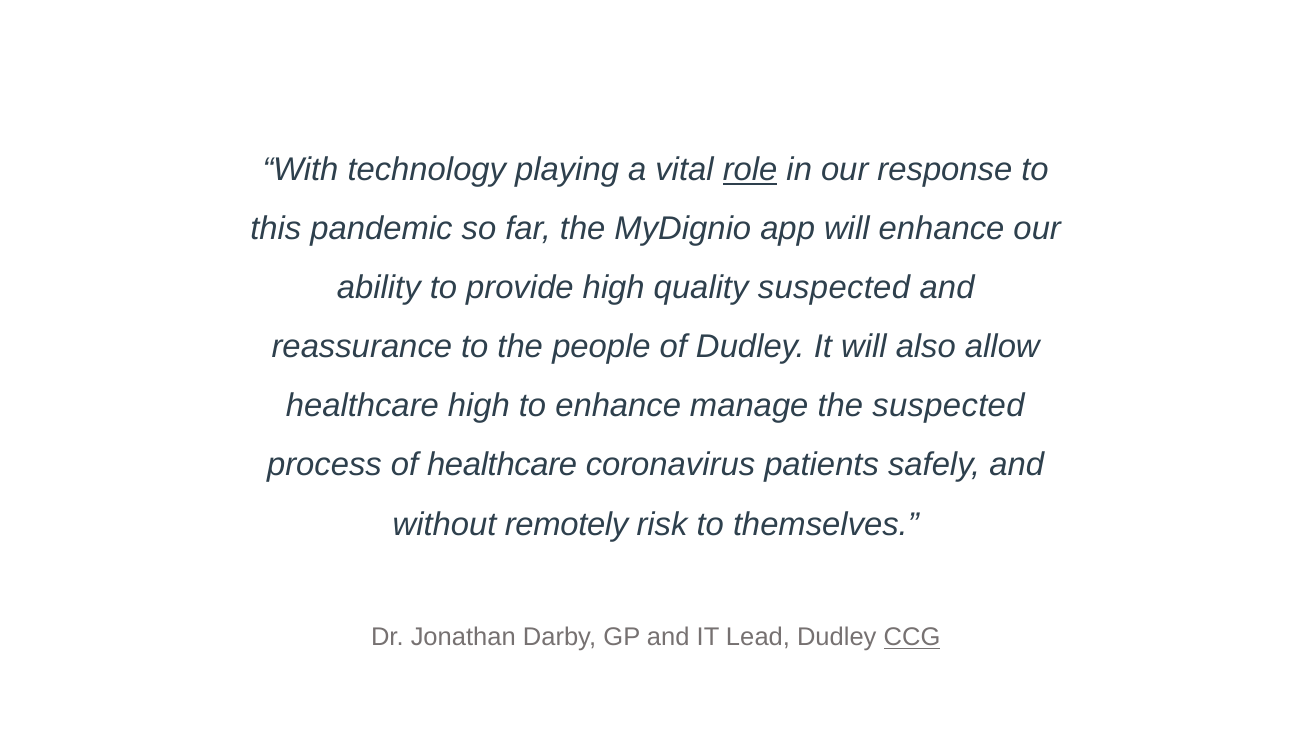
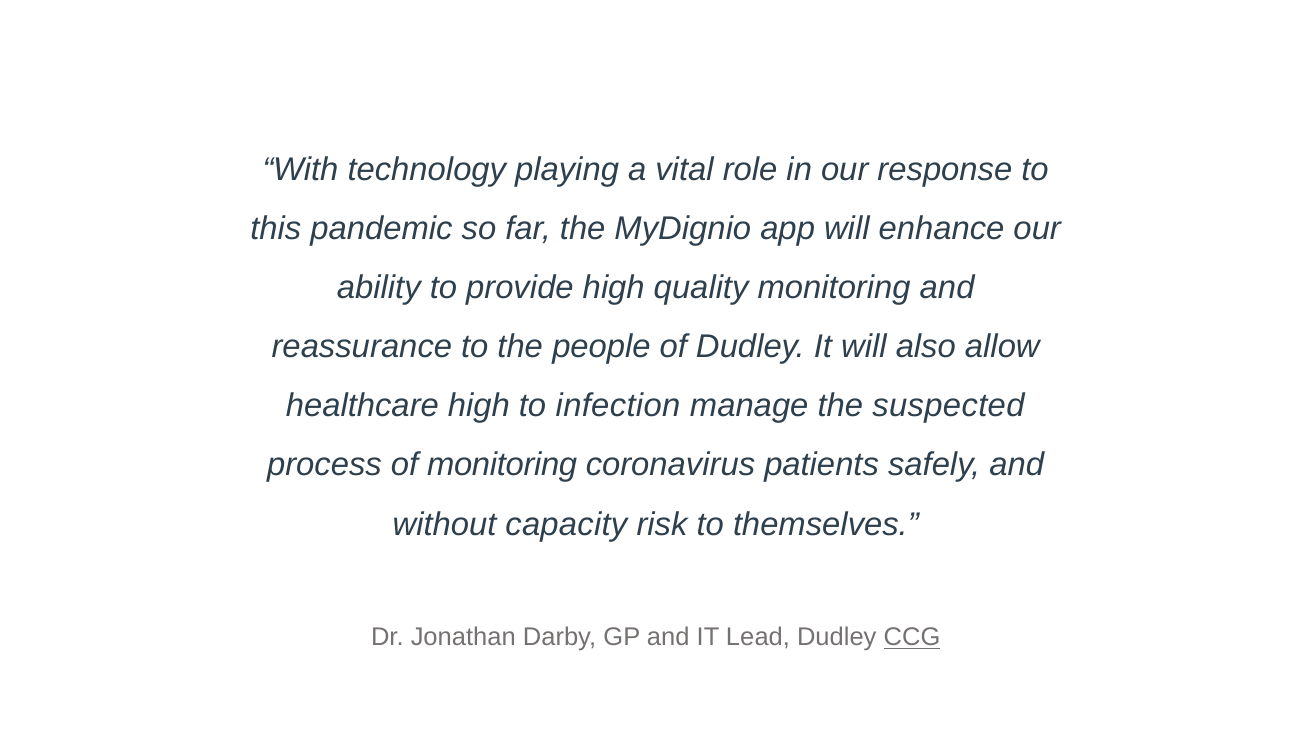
role underline: present -> none
quality suspected: suspected -> monitoring
to enhance: enhance -> infection
of healthcare: healthcare -> monitoring
remotely: remotely -> capacity
